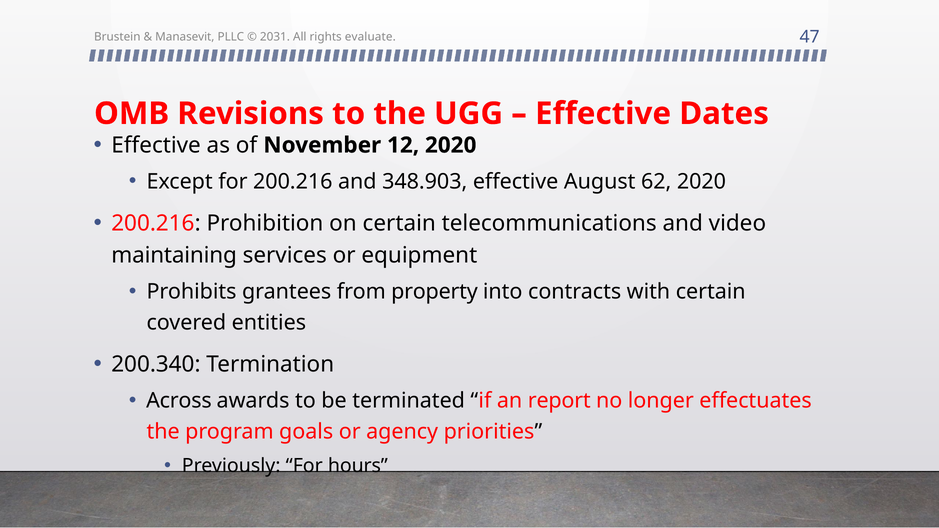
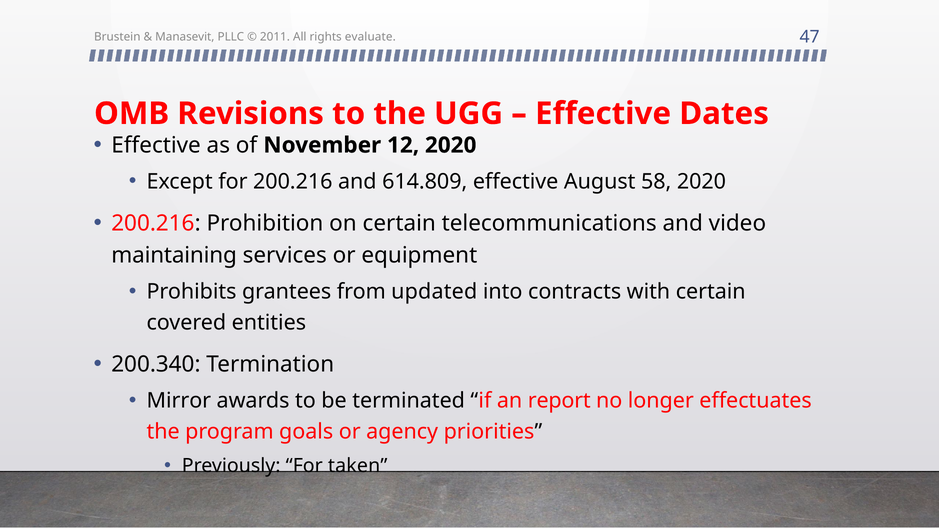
2031: 2031 -> 2011
348.903: 348.903 -> 614.809
62: 62 -> 58
property: property -> updated
Across: Across -> Mirror
hours: hours -> taken
